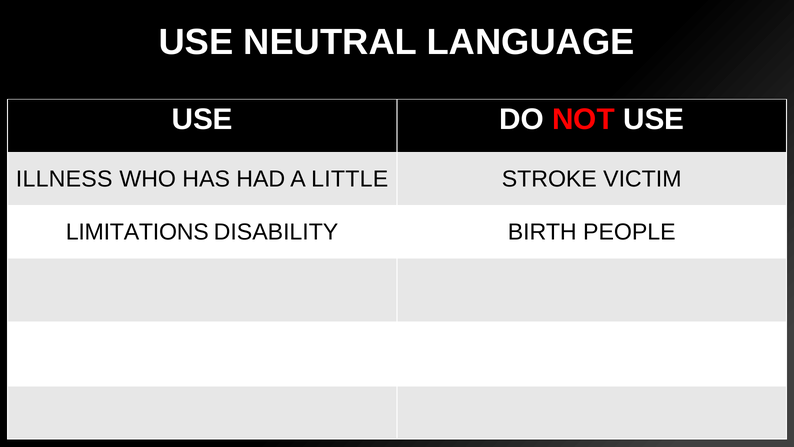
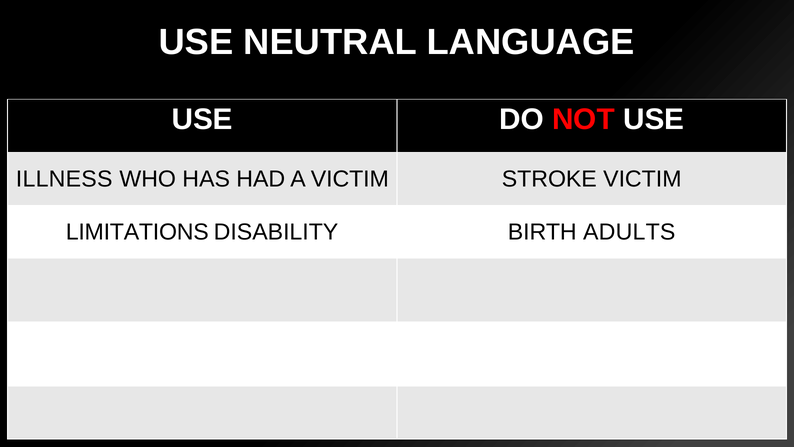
A LITTLE: LITTLE -> VICTIM
PEOPLE: PEOPLE -> ADULTS
